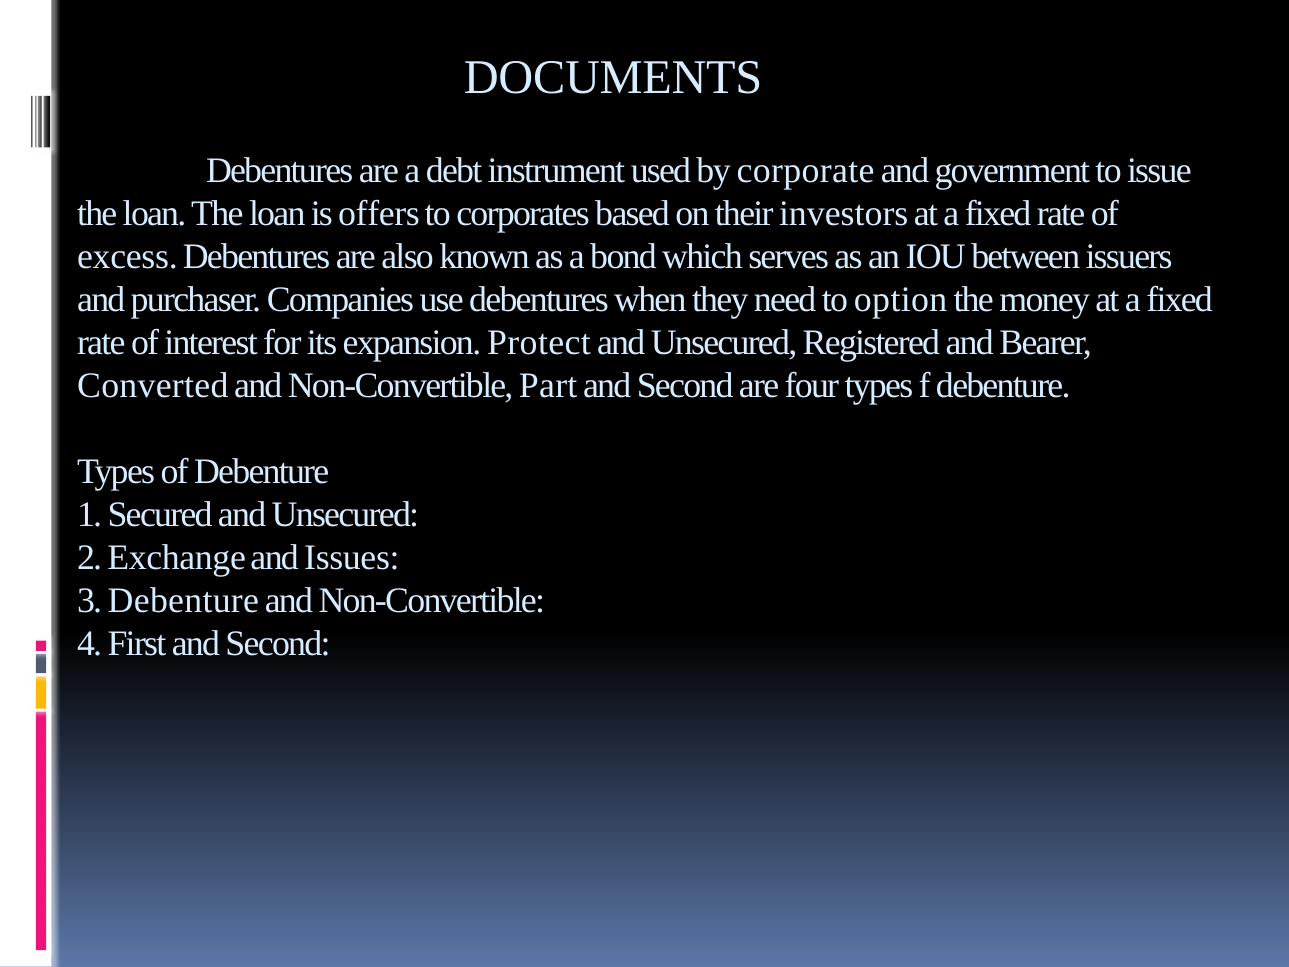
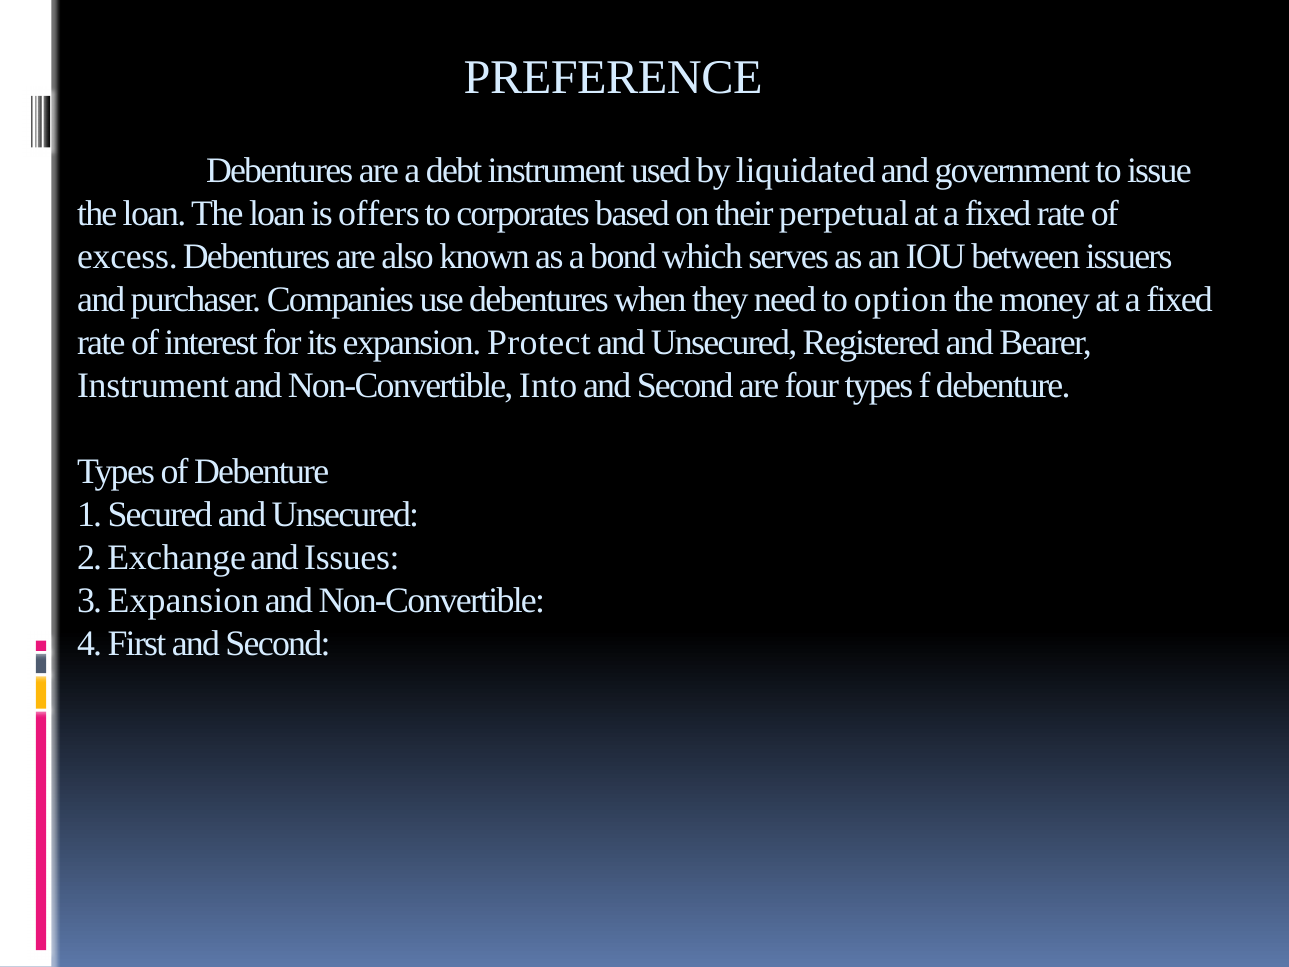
DOCUMENTS: DOCUMENTS -> PREFERENCE
corporate: corporate -> liquidated
investors: investors -> perpetual
Converted at (153, 385): Converted -> Instrument
Part: Part -> Into
3 Debenture: Debenture -> Expansion
